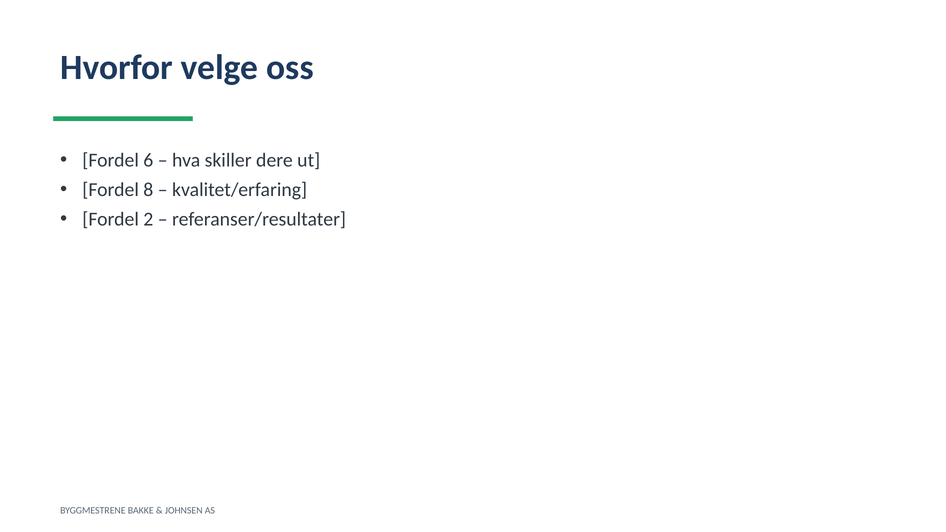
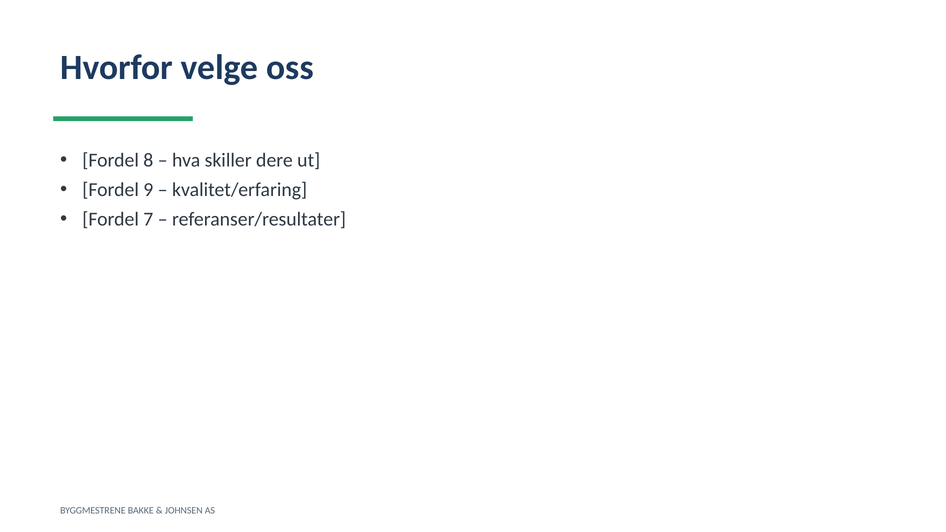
6: 6 -> 8
8: 8 -> 9
2: 2 -> 7
